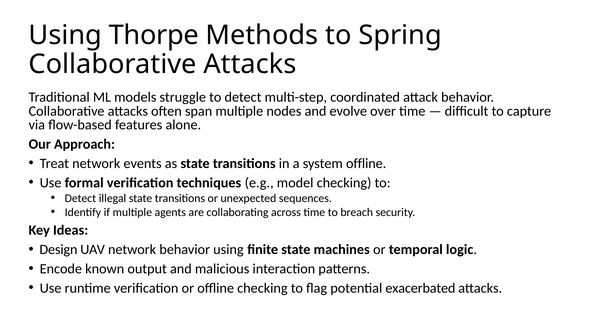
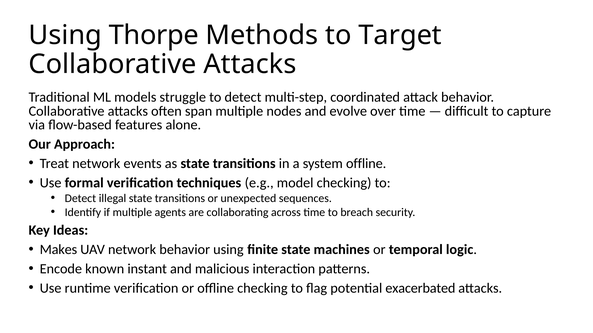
Spring: Spring -> Target
Design: Design -> Makes
output: output -> instant
